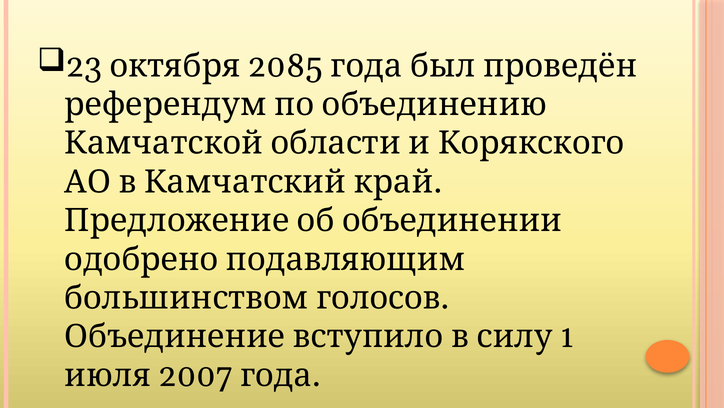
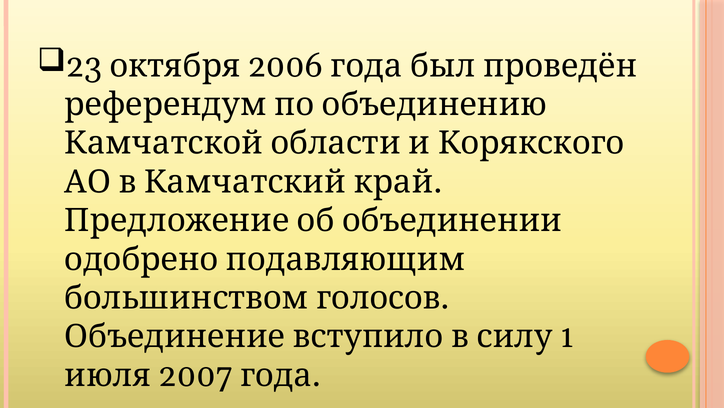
2085: 2085 -> 2006
